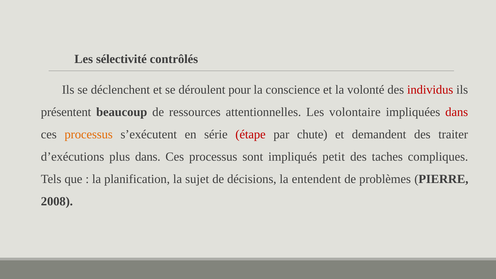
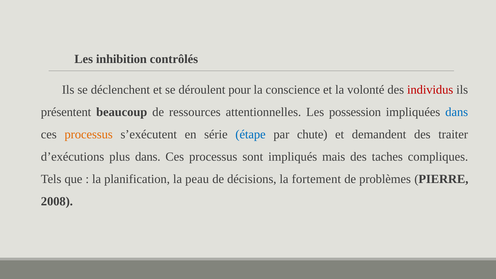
sélectivité: sélectivité -> inhibition
volontaire: volontaire -> possession
dans at (457, 112) colour: red -> blue
étape colour: red -> blue
petit: petit -> mais
sujet: sujet -> peau
entendent: entendent -> fortement
